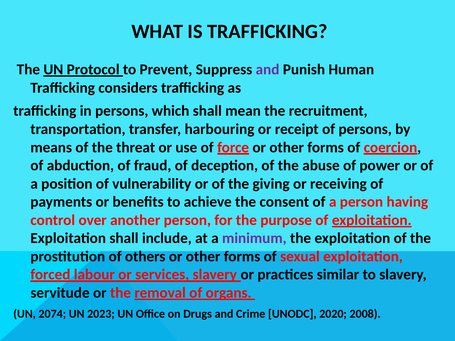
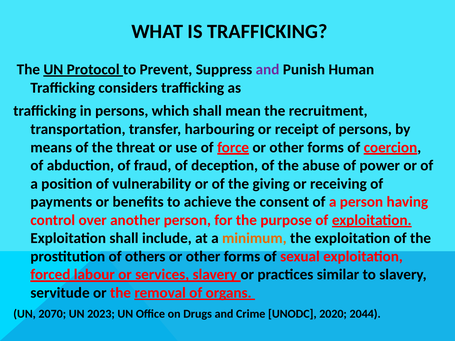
minimum colour: purple -> orange
2074: 2074 -> 2070
2008: 2008 -> 2044
